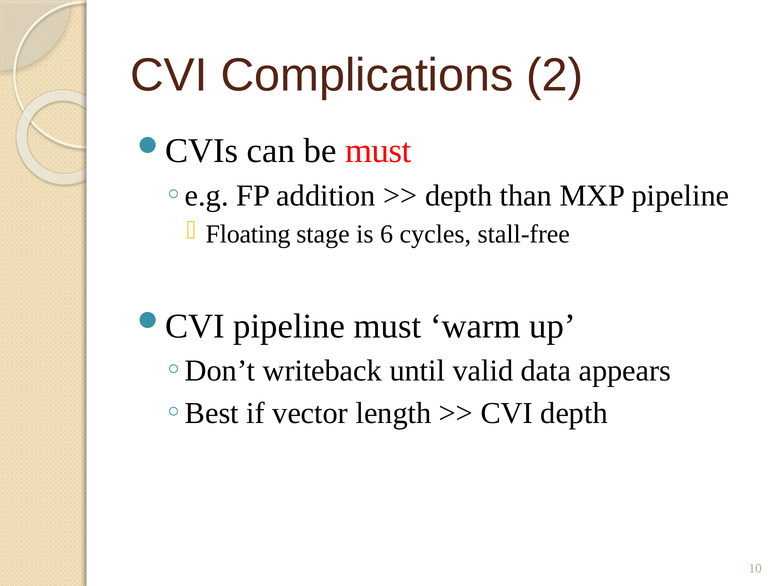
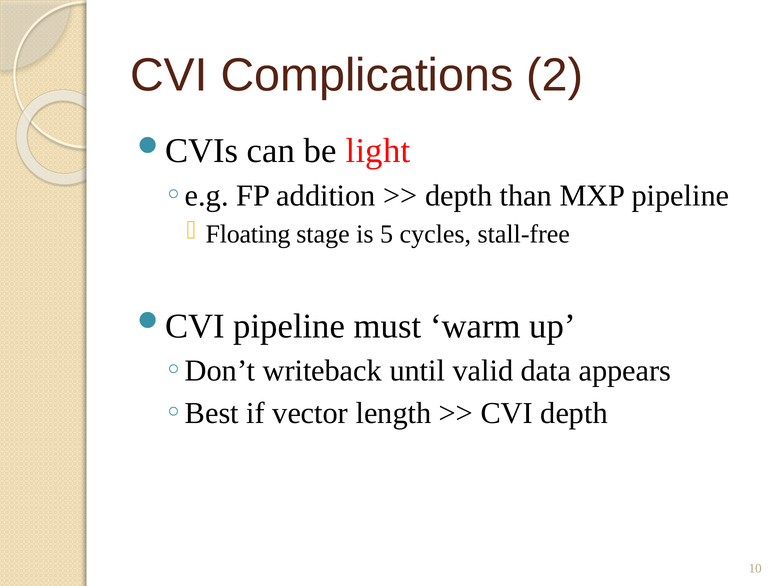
be must: must -> light
6: 6 -> 5
